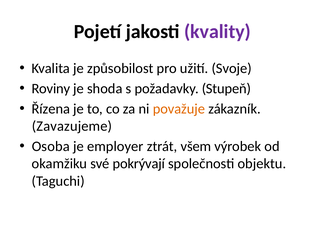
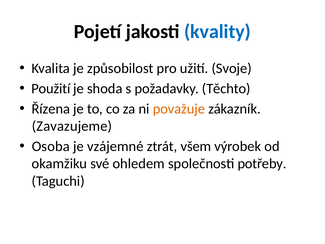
kvality colour: purple -> blue
Roviny: Roviny -> Použití
Stupeň: Stupeň -> Těchto
employer: employer -> vzájemné
pokrývají: pokrývají -> ohledem
objektu: objektu -> potřeby
